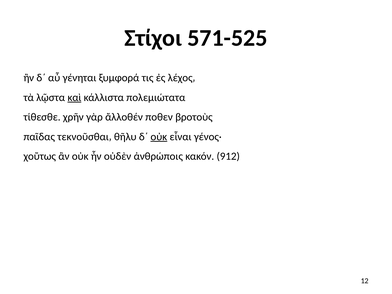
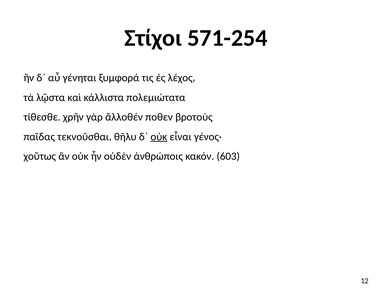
571-525: 571-525 -> 571-254
καὶ underline: present -> none
912: 912 -> 603
